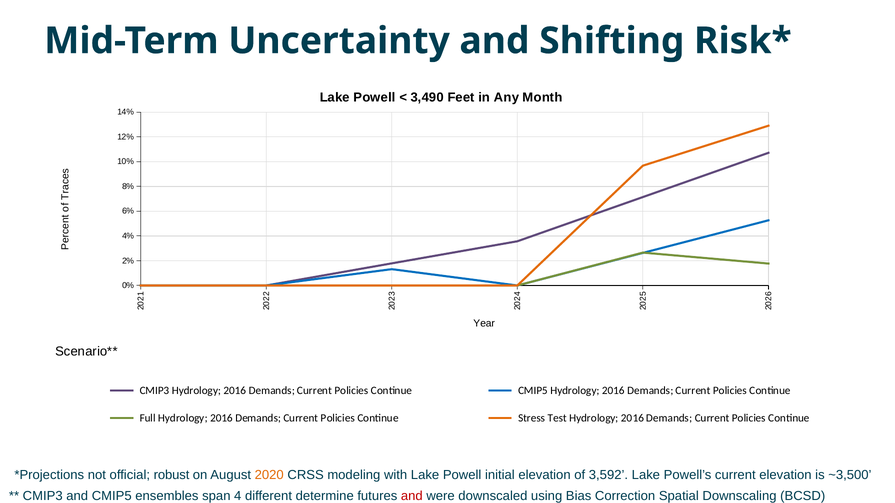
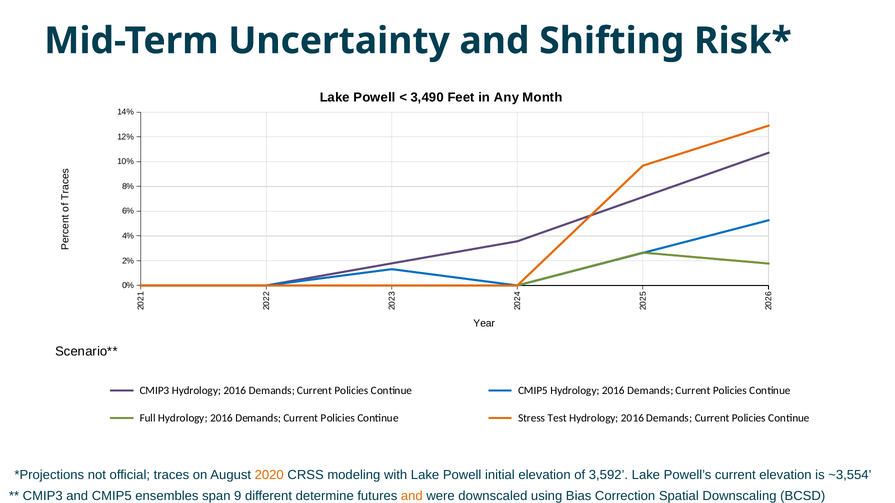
robust: robust -> traces
~3,500: ~3,500 -> ~3,554
span 4: 4 -> 9
and at (412, 496) colour: red -> orange
